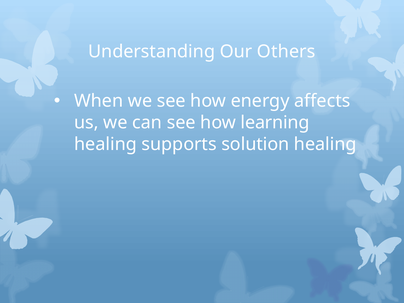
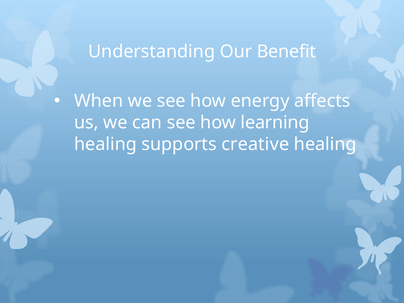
Others: Others -> Benefit
solution: solution -> creative
